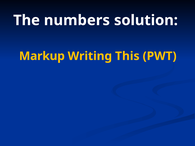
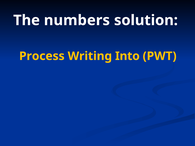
Markup: Markup -> Process
This: This -> Into
